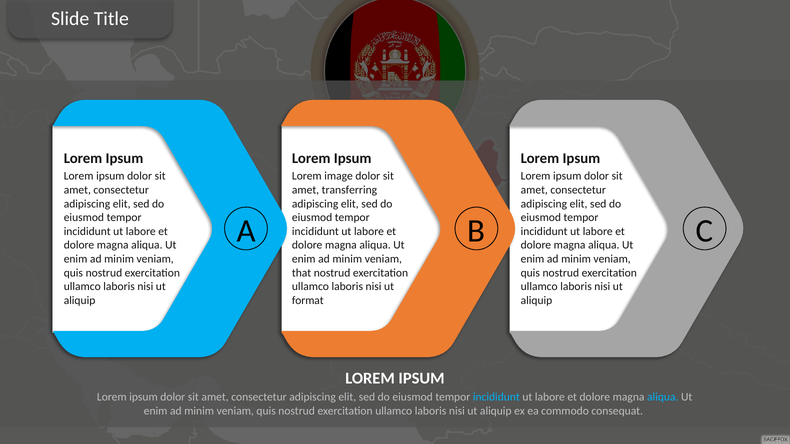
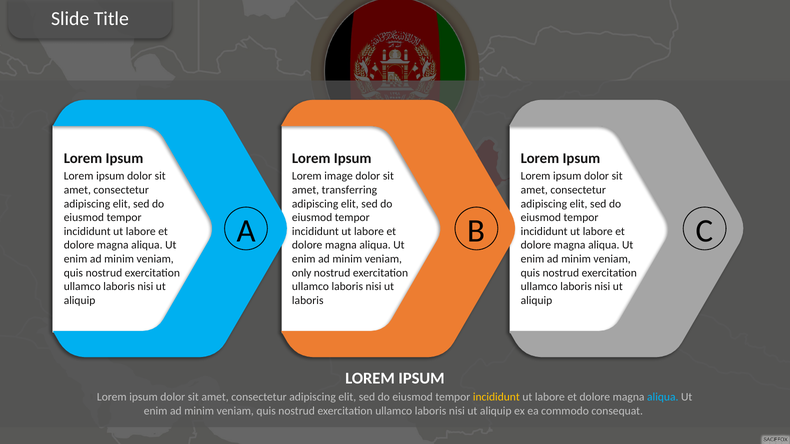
that: that -> only
format at (308, 301): format -> laboris
incididunt at (496, 397) colour: light blue -> yellow
